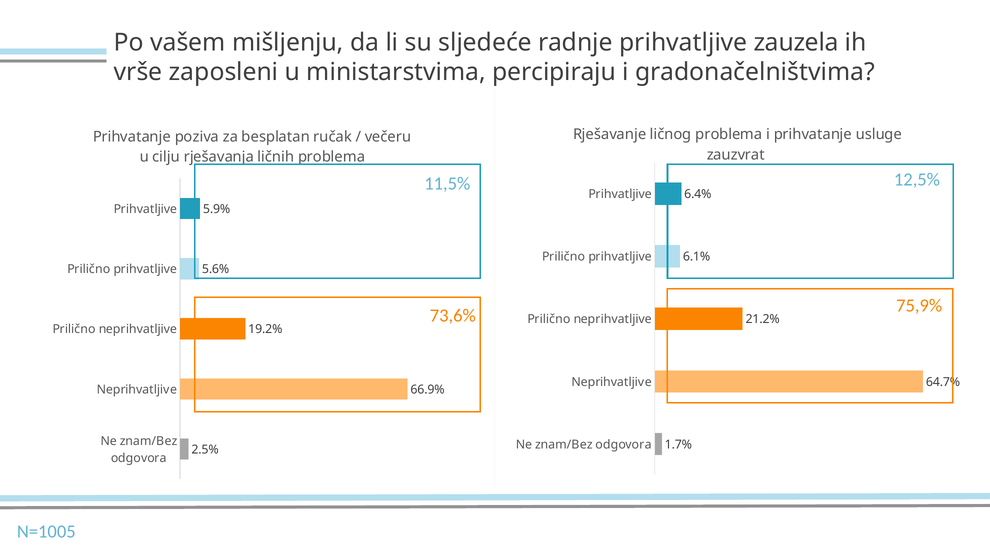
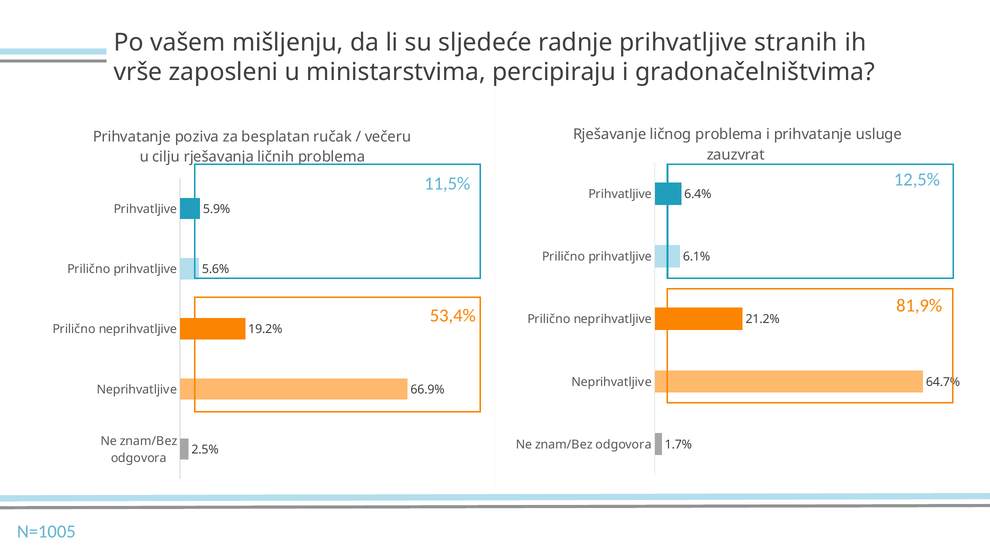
zauzela: zauzela -> stranih
75,9%: 75,9% -> 81,9%
73,6%: 73,6% -> 53,4%
